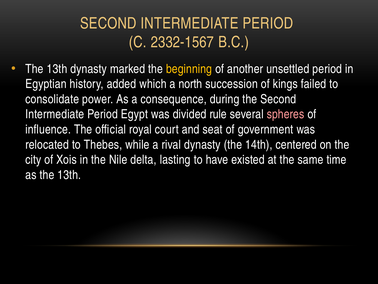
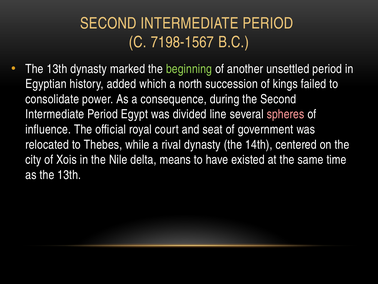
2332-1567: 2332-1567 -> 7198-1567
beginning colour: yellow -> light green
rule: rule -> line
lasting: lasting -> means
